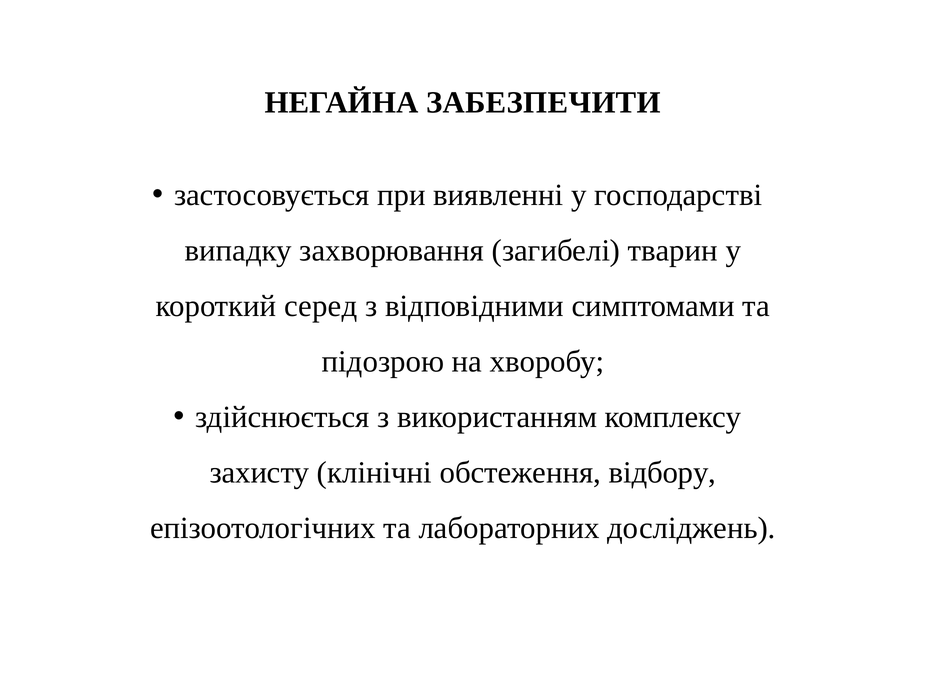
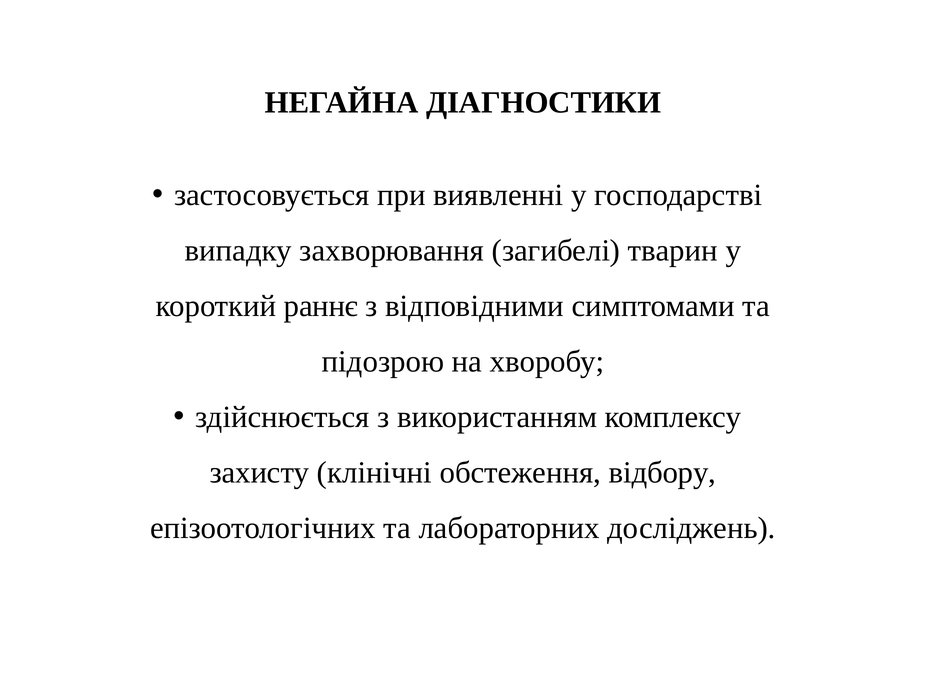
ЗАБЕЗПЕЧИТИ: ЗАБЕЗПЕЧИТИ -> ДІАГНОСТИКИ
серед: серед -> раннє
